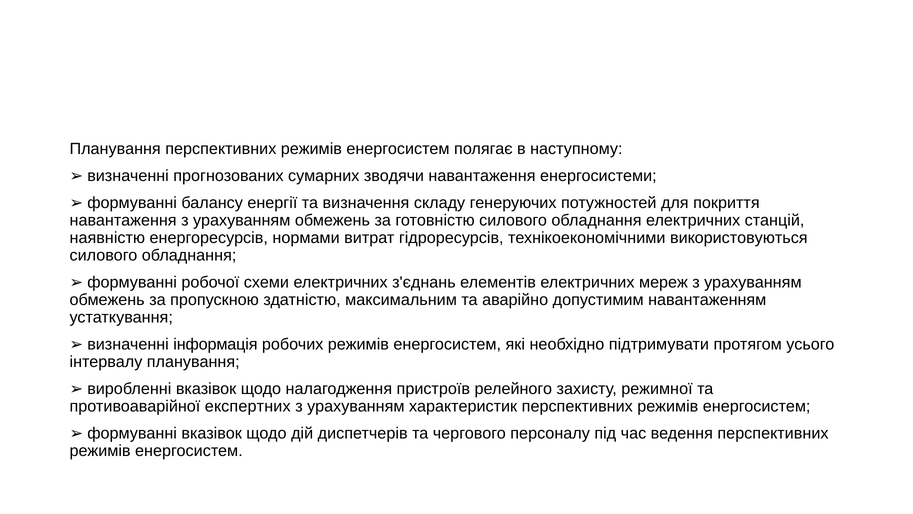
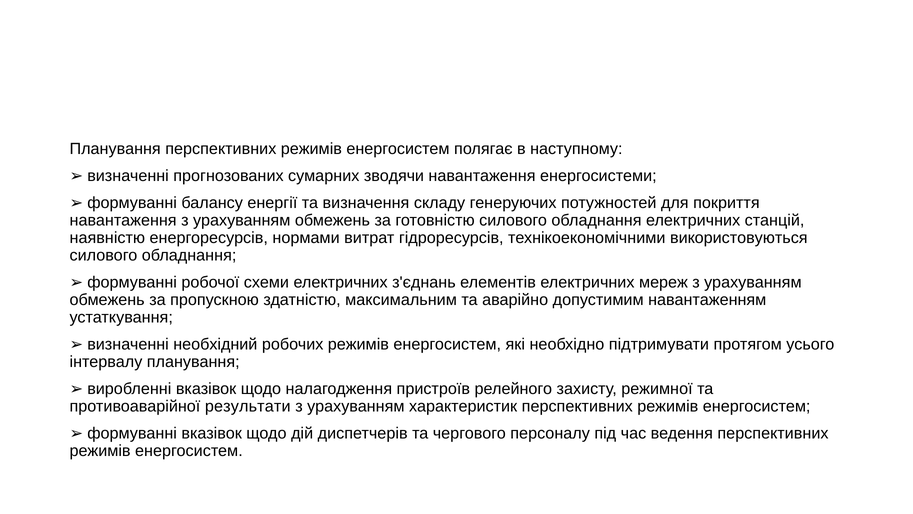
інформація: інформація -> необхідний
експертних: експертних -> результати
